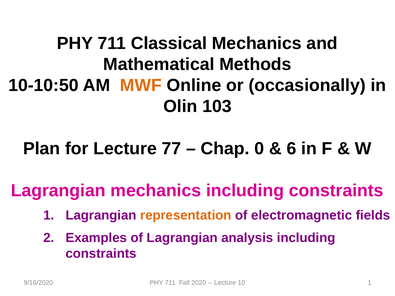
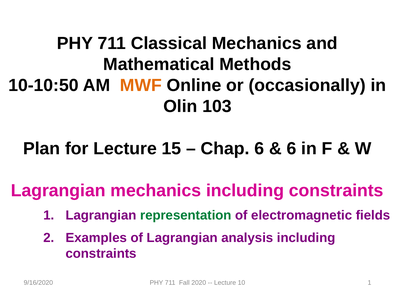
77: 77 -> 15
Chap 0: 0 -> 6
representation colour: orange -> green
